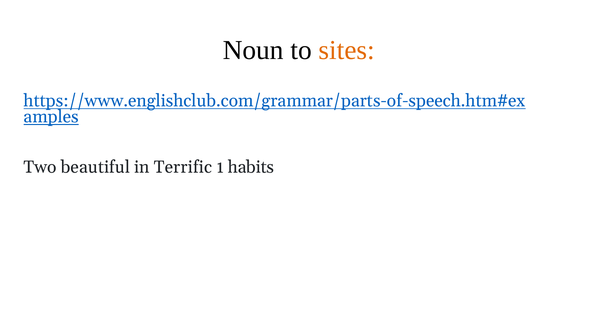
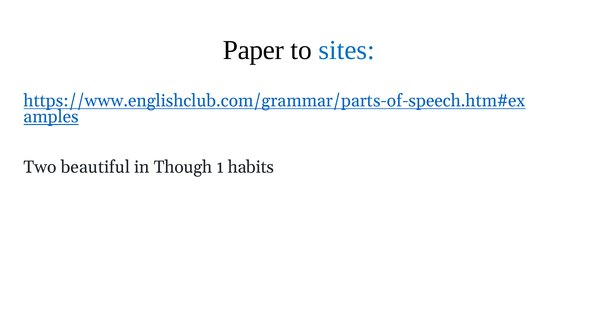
Noun: Noun -> Paper
sites colour: orange -> blue
Terrific: Terrific -> Though
